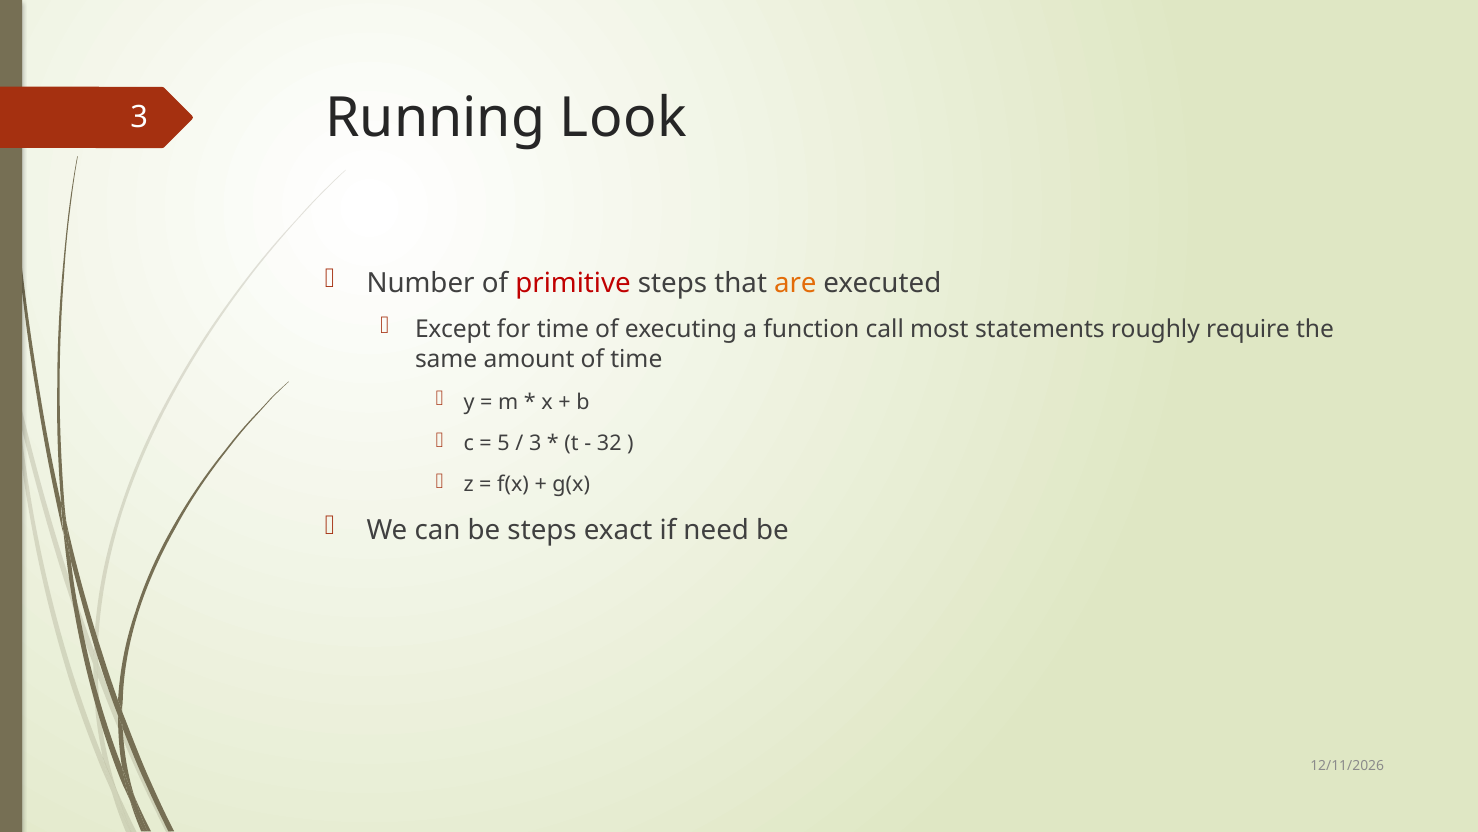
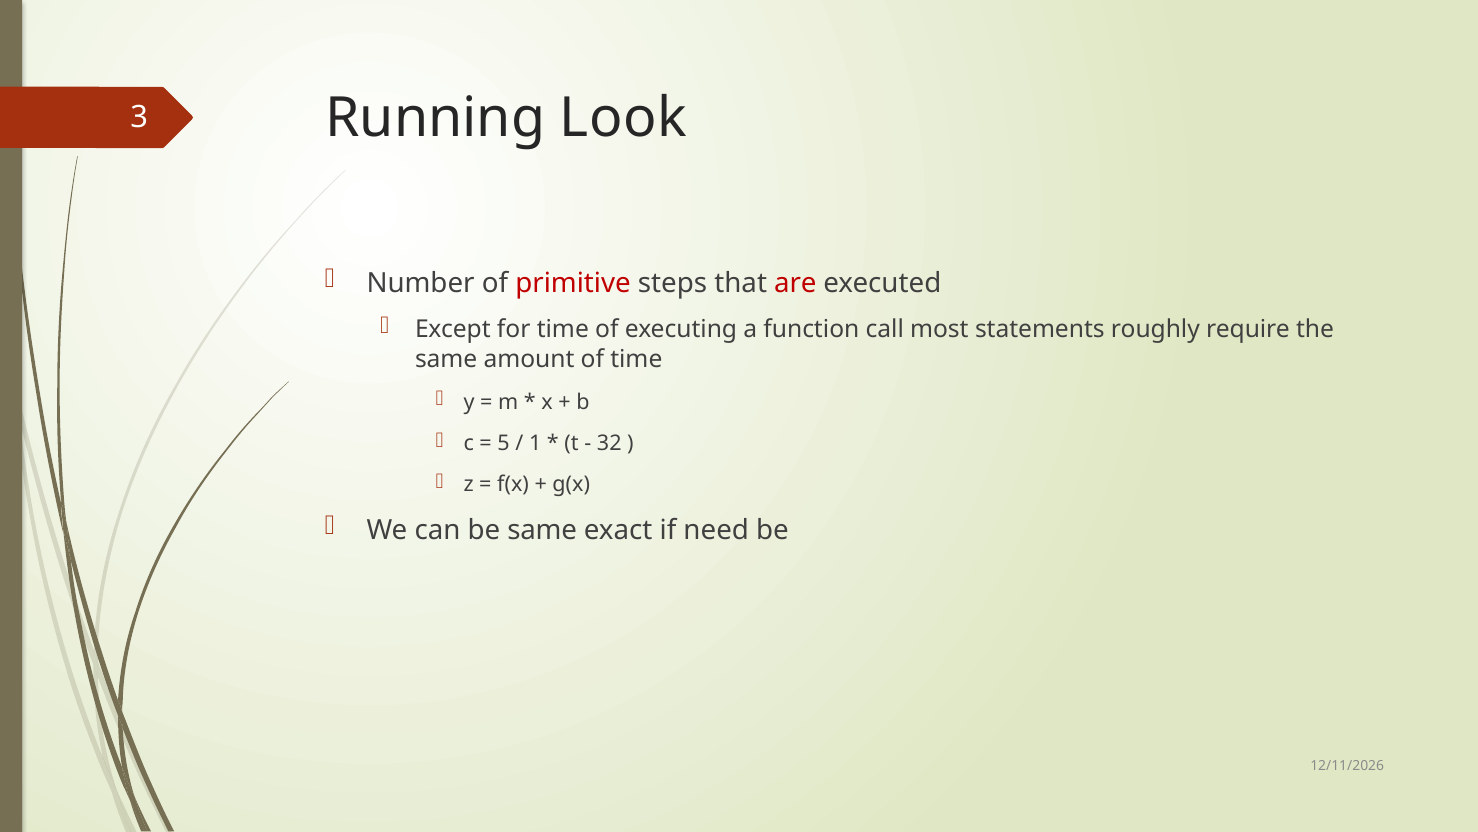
are colour: orange -> red
3 at (535, 443): 3 -> 1
be steps: steps -> same
